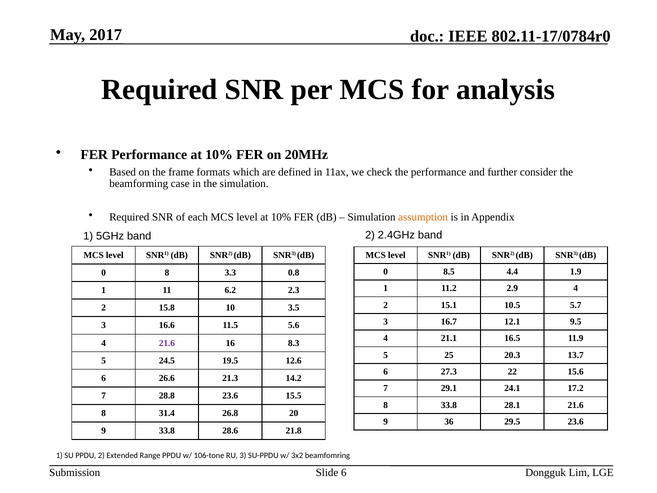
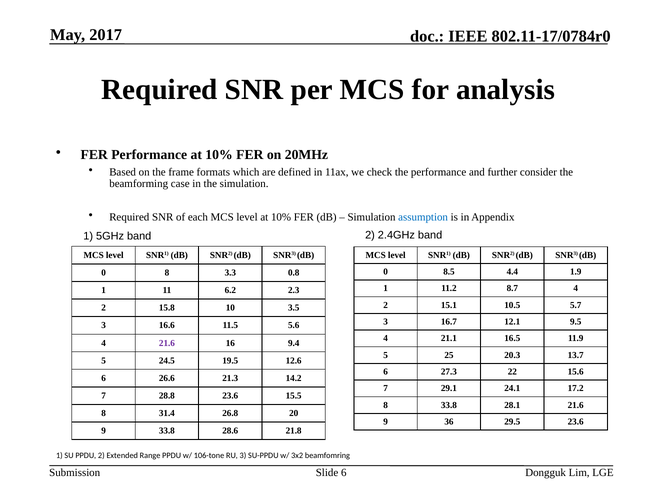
assumption colour: orange -> blue
2.9: 2.9 -> 8.7
8.3: 8.3 -> 9.4
